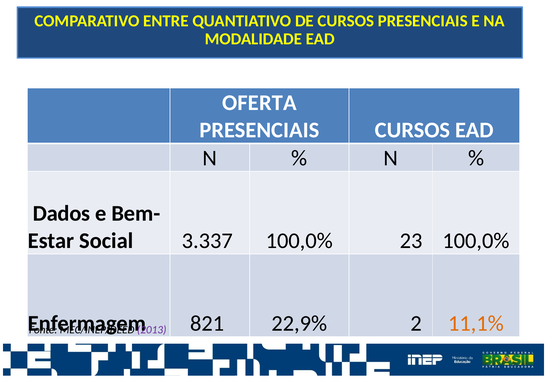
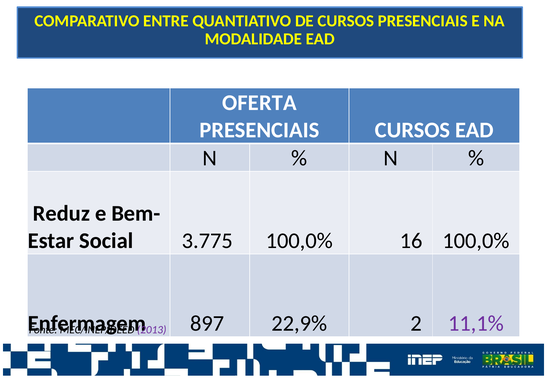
Dados: Dados -> Reduz
3.337: 3.337 -> 3.775
23: 23 -> 16
821: 821 -> 897
11,1% colour: orange -> purple
